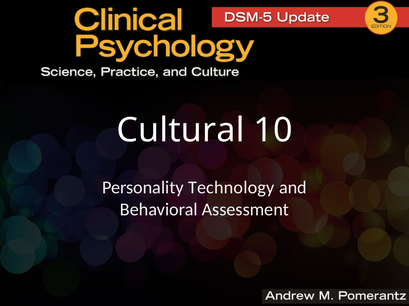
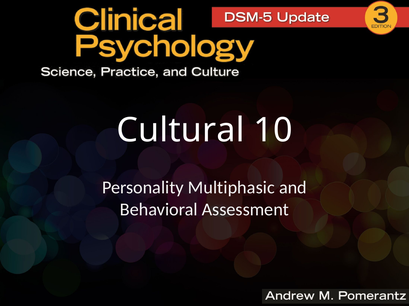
Technology: Technology -> Multiphasic
